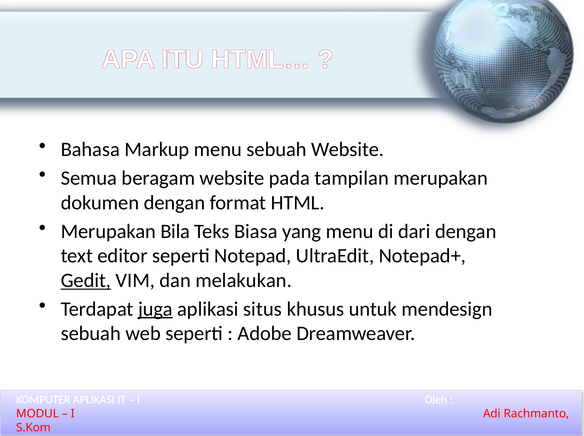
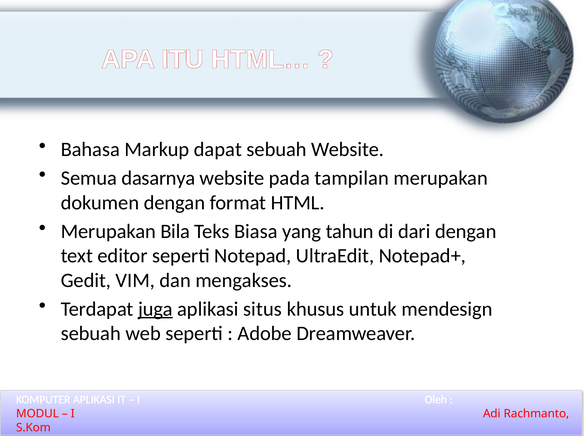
Markup menu: menu -> dapat
beragam: beragam -> dasarnya
yang menu: menu -> tahun
Gedit underline: present -> none
melakukan: melakukan -> mengakses
